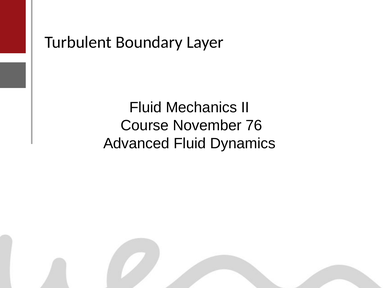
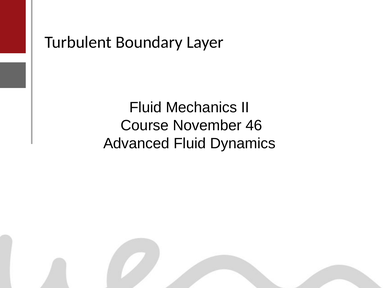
76: 76 -> 46
